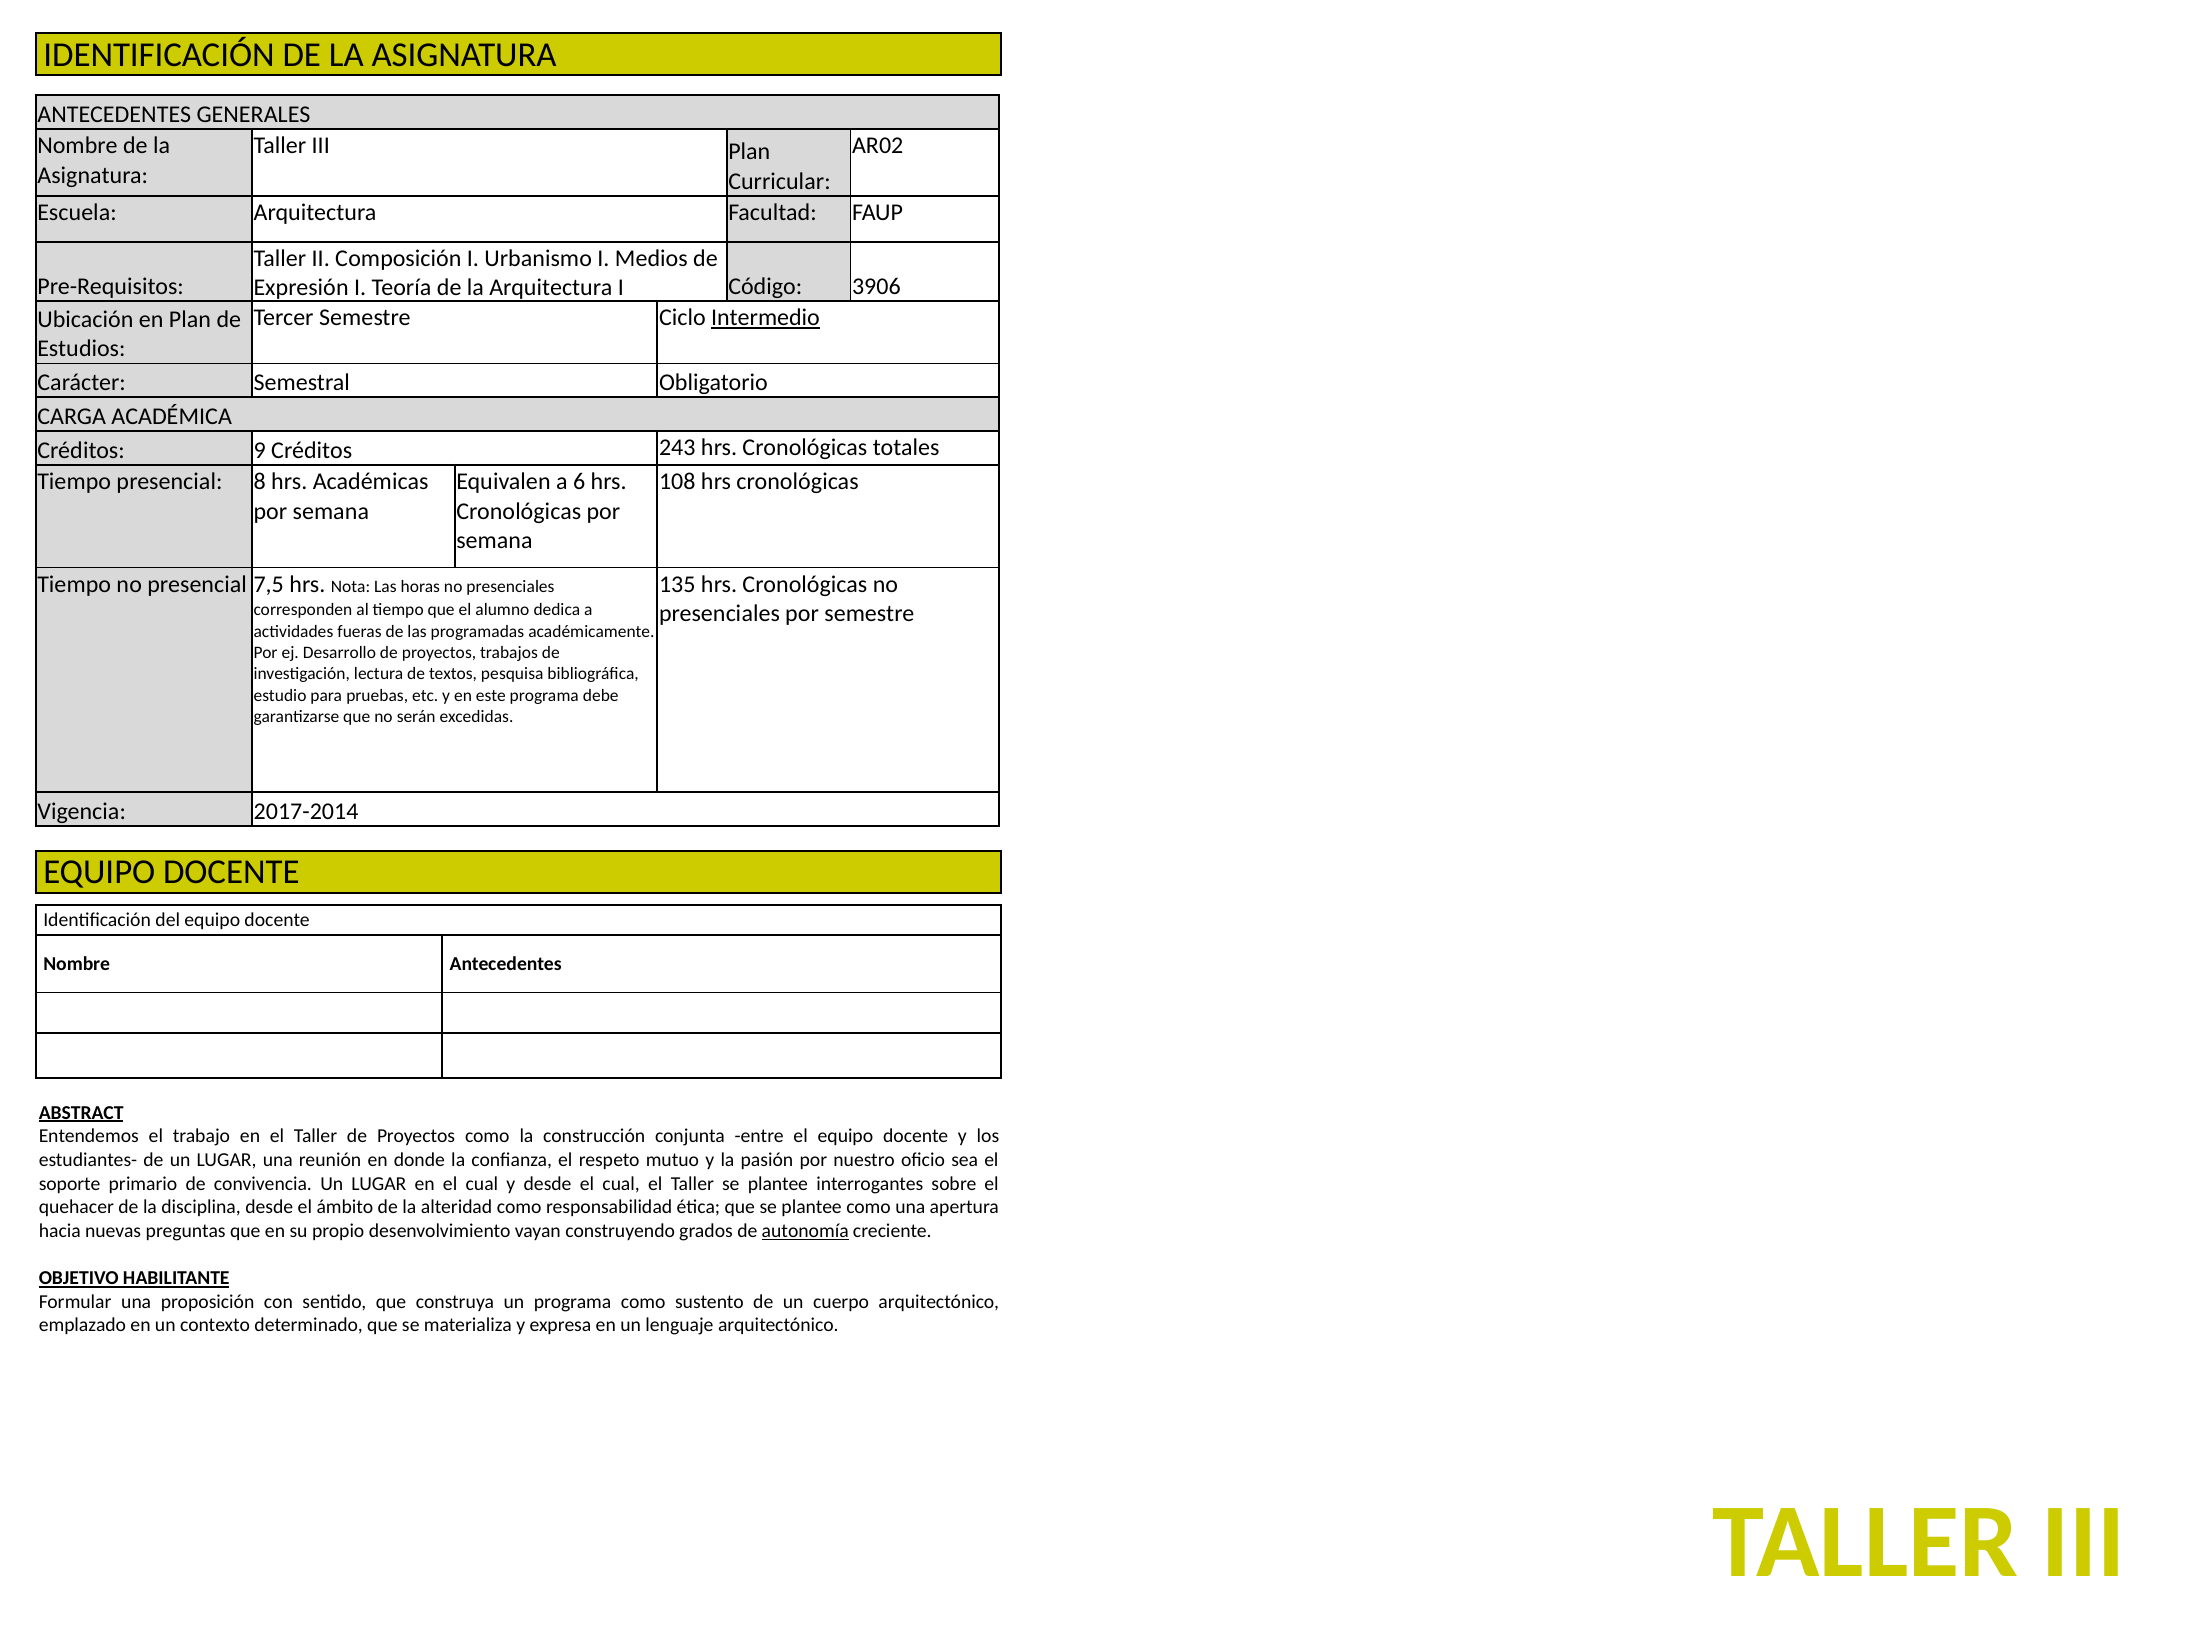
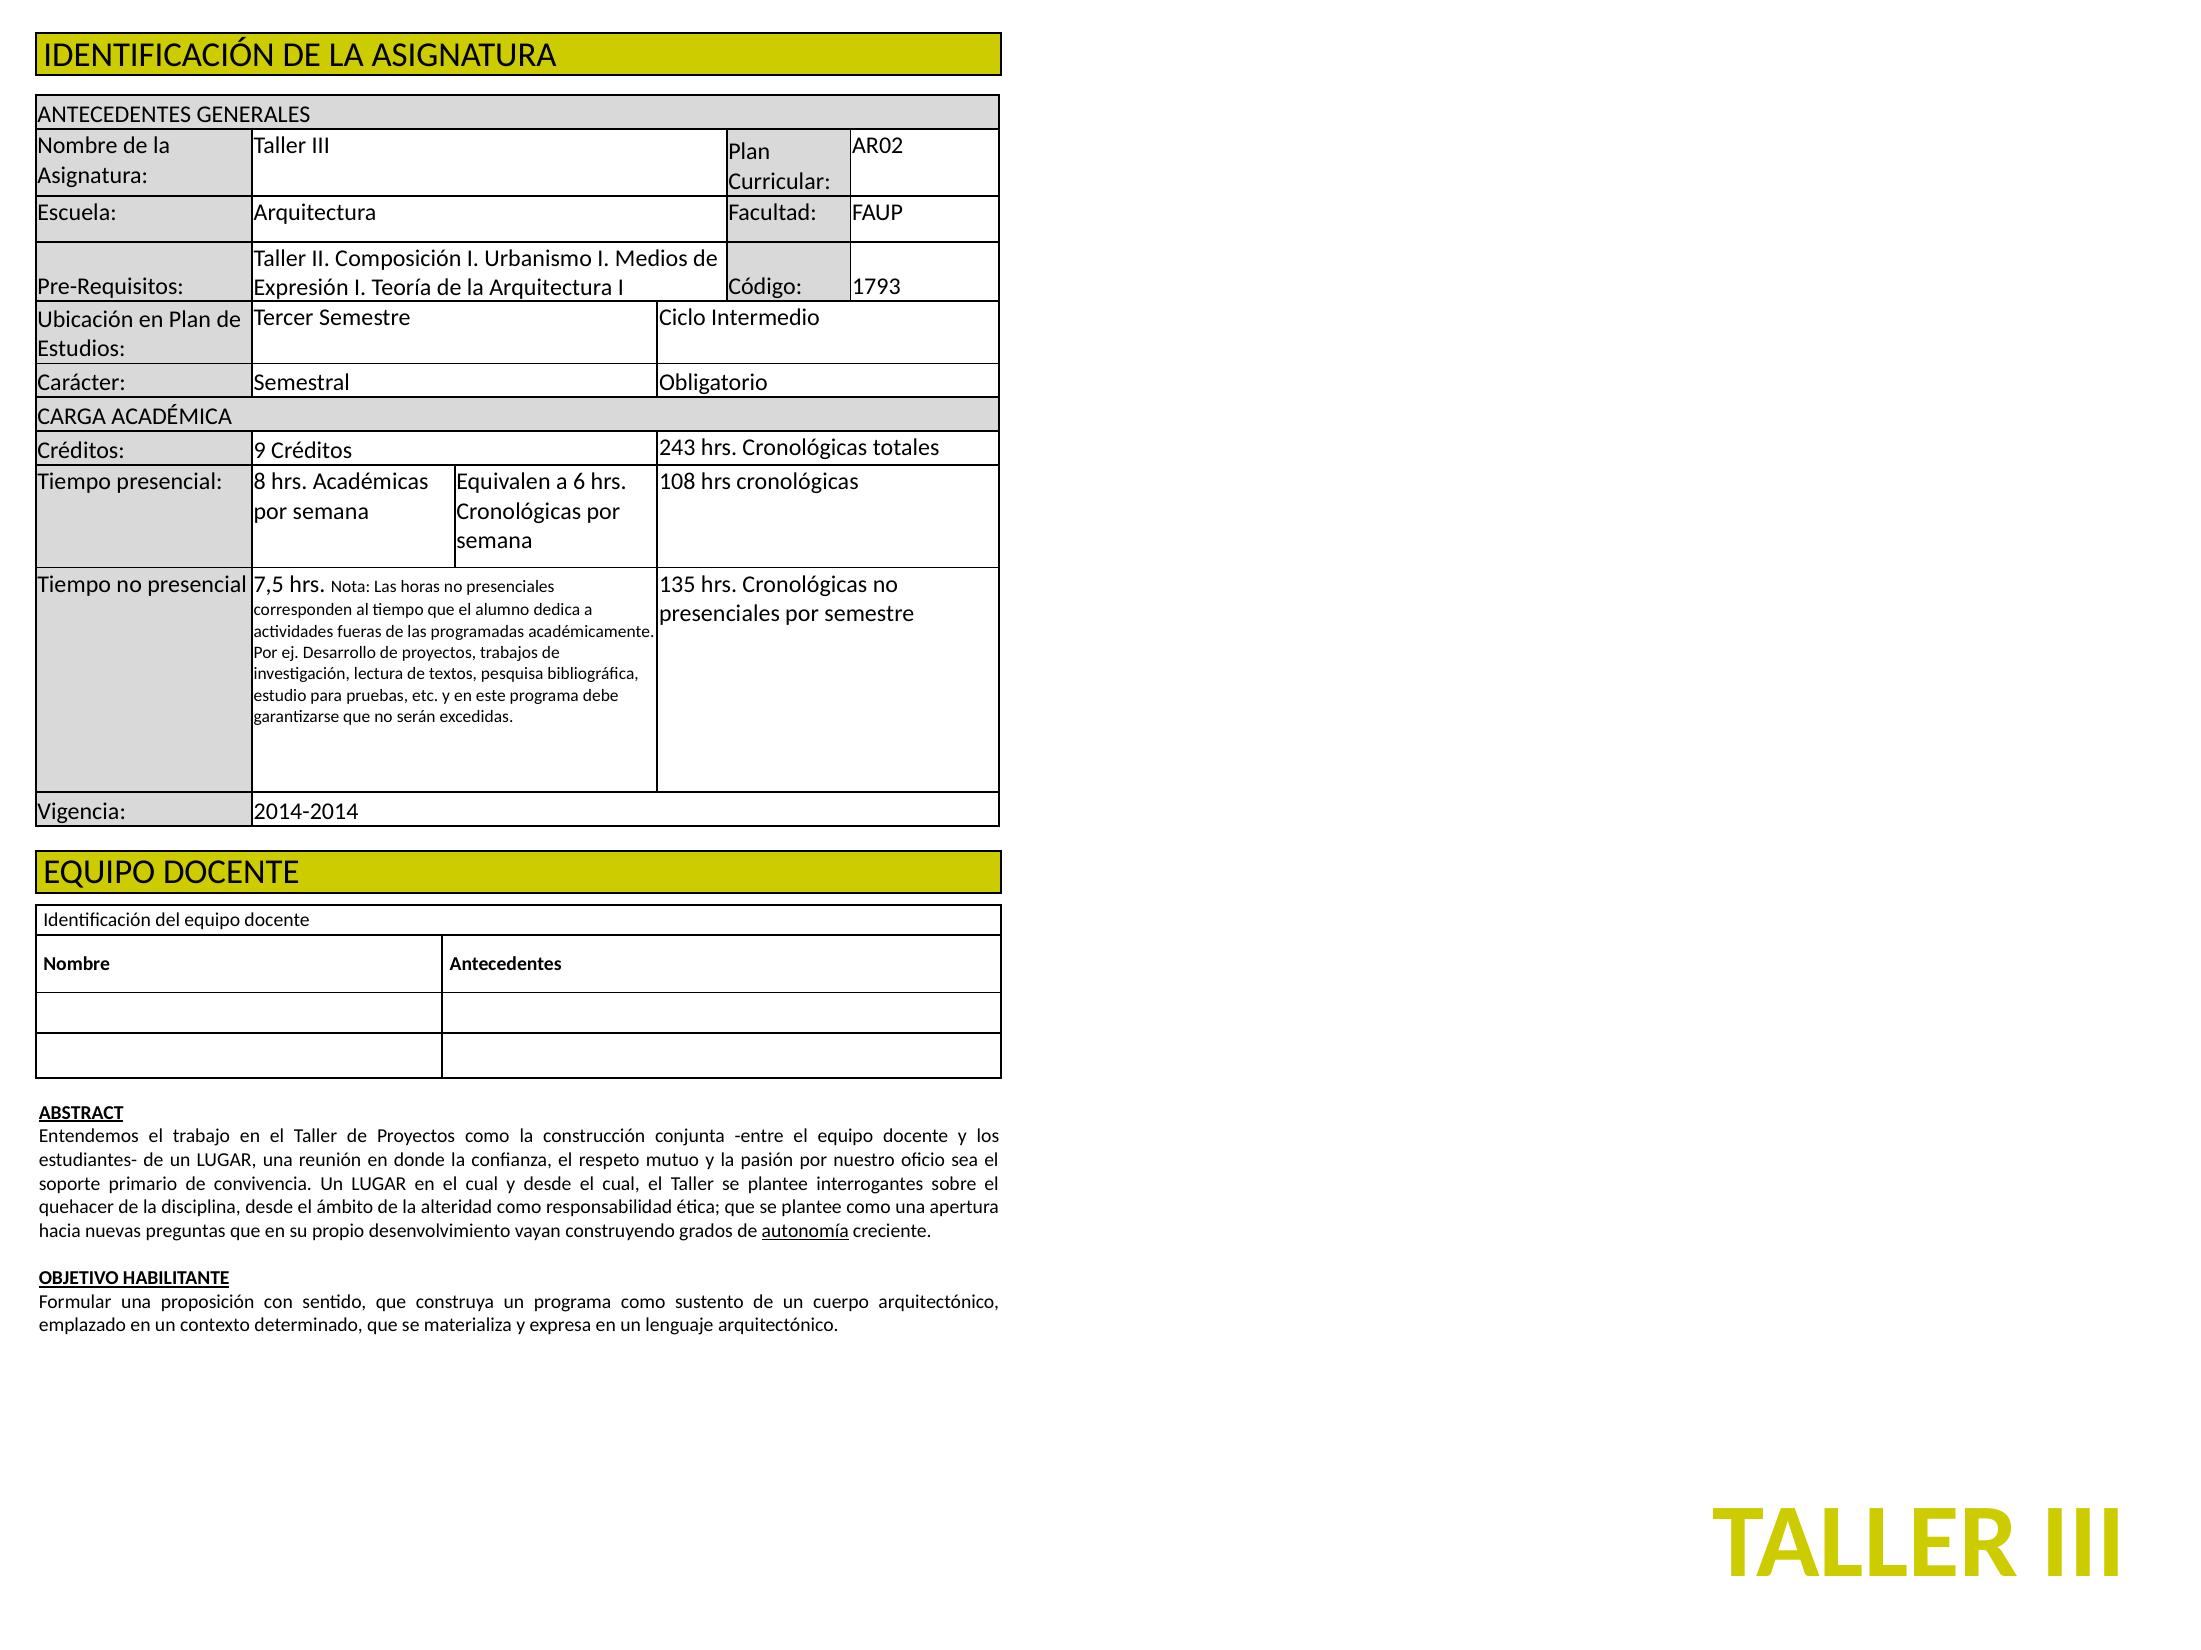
3906: 3906 -> 1793
Intermedio underline: present -> none
2017-2014: 2017-2014 -> 2014-2014
